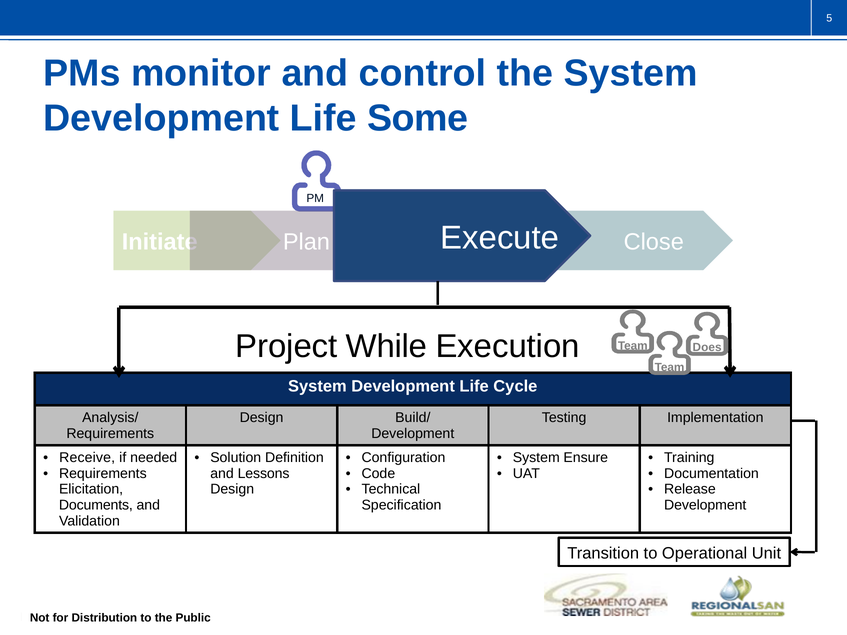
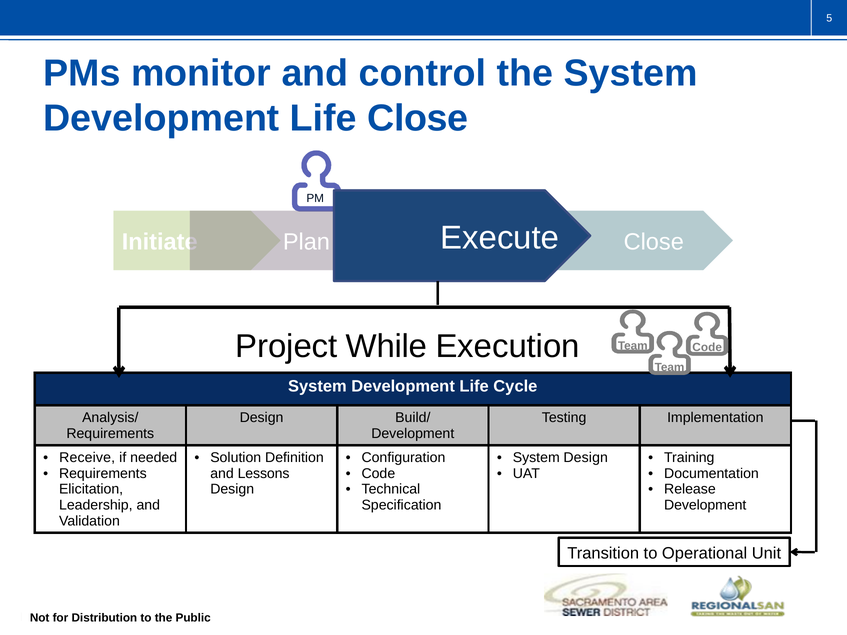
Life Some: Some -> Close
Does at (707, 347): Does -> Code
System Ensure: Ensure -> Design
Documents: Documents -> Leadership
